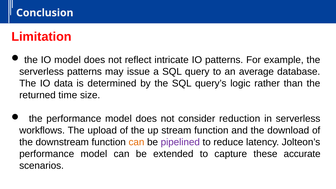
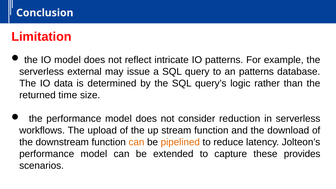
serverless patterns: patterns -> external
an average: average -> patterns
pipelined colour: purple -> orange
accurate: accurate -> provides
